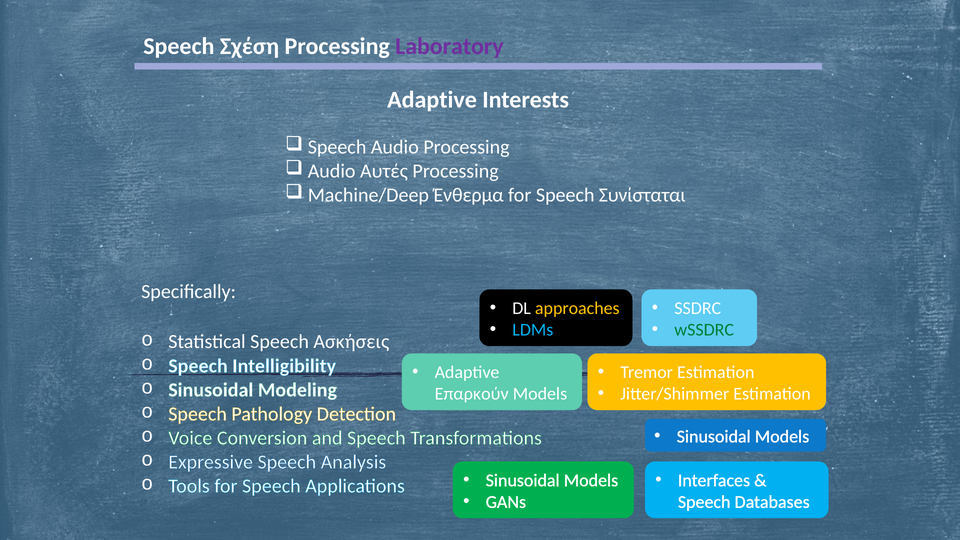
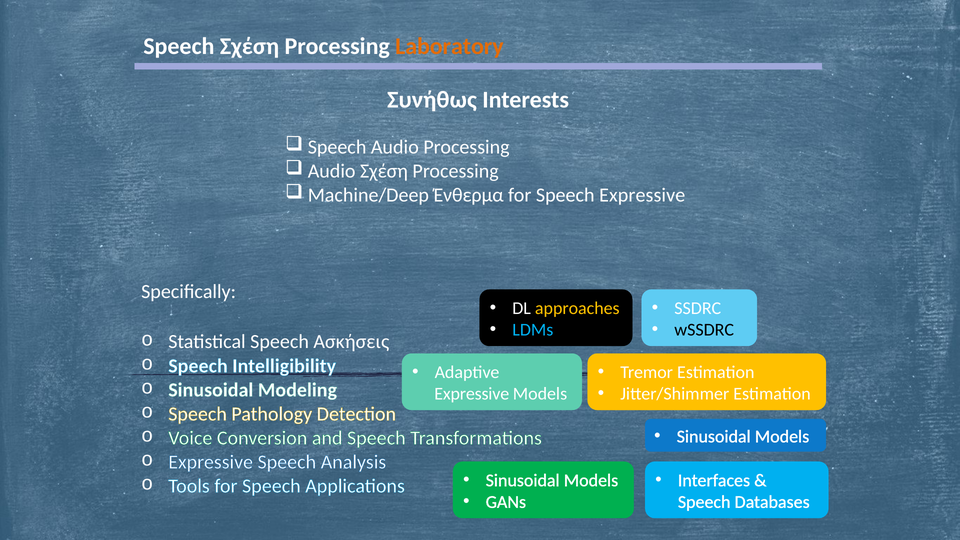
Laboratory colour: purple -> orange
Adaptive at (432, 100): Adaptive -> Συνήθως
Audio Αυτές: Αυτές -> Σχέση
Speech Συνίσταται: Συνίσταται -> Expressive
wSSDRC colour: green -> black
Επαρκούν at (472, 394): Επαρκούν -> Expressive
